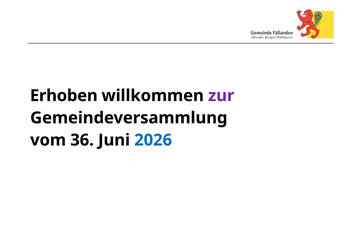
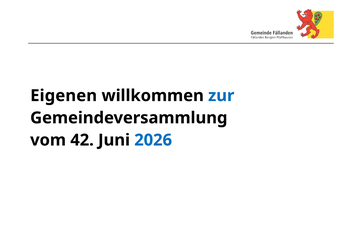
Erhoben: Erhoben -> Eigenen
zur colour: purple -> blue
36: 36 -> 42
